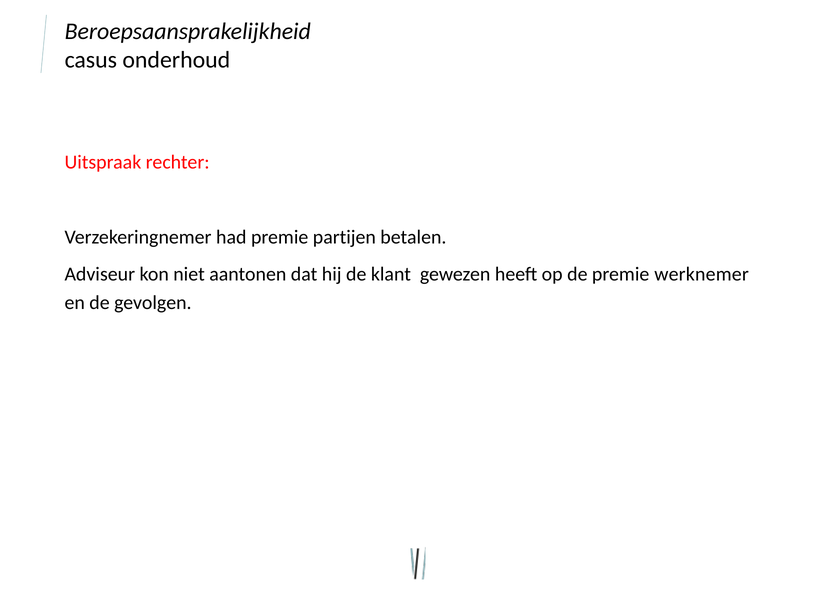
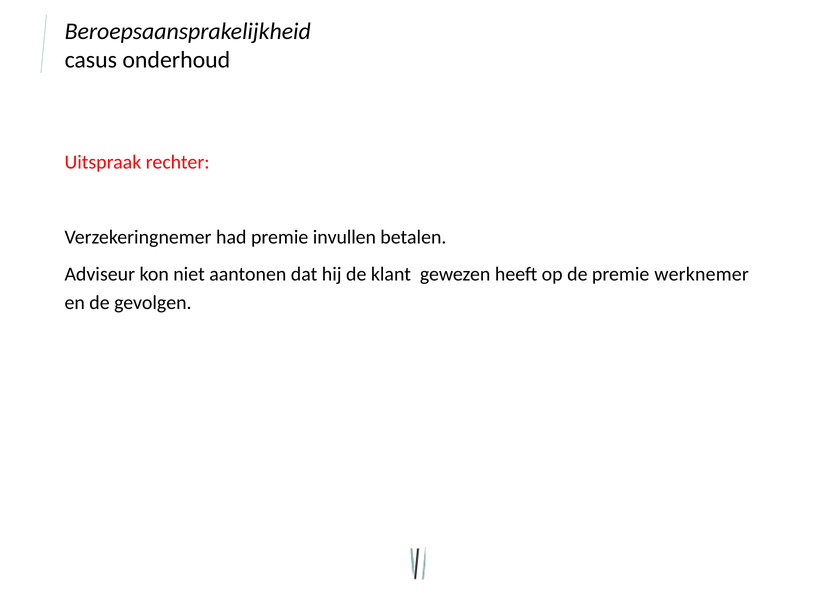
partijen: partijen -> invullen
